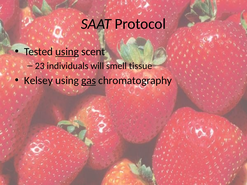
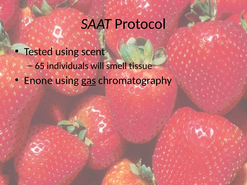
using at (67, 52) underline: present -> none
23: 23 -> 65
Kelsey: Kelsey -> Enone
